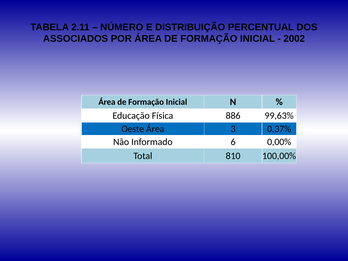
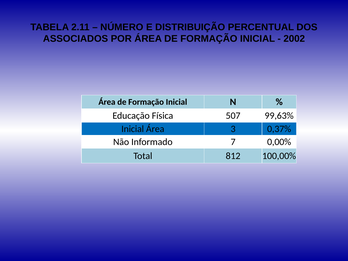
886: 886 -> 507
Oeste at (133, 129): Oeste -> Inicial
6: 6 -> 7
810: 810 -> 812
